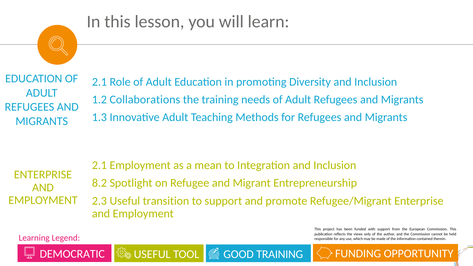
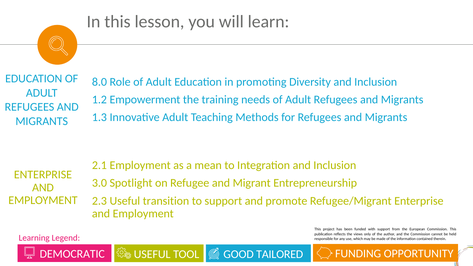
2.1 at (99, 82): 2.1 -> 8.0
Collaborations: Collaborations -> Empowerment
8.2: 8.2 -> 3.0
GOOD TRAINING: TRAINING -> TAILORED
